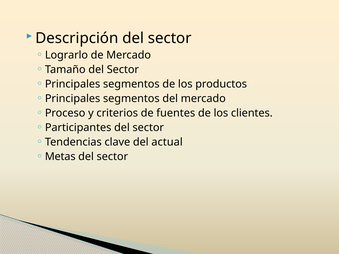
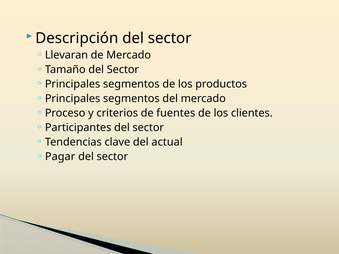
Lograrlo: Lograrlo -> Llevaran
Metas: Metas -> Pagar
